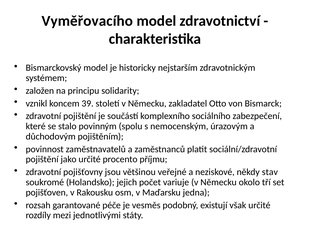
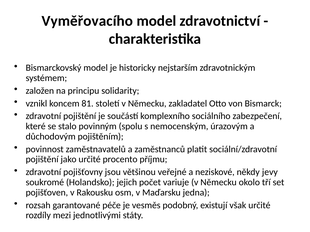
39: 39 -> 81
stav: stav -> jevy
